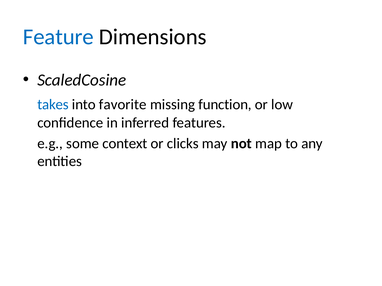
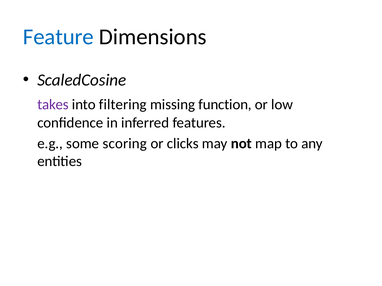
takes colour: blue -> purple
favorite: favorite -> filtering
context: context -> scoring
